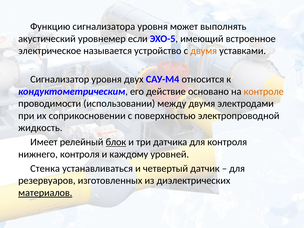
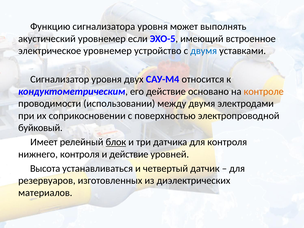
электрическое называется: называется -> уровнемер
двумя at (204, 51) colour: orange -> blue
жидкость: жидкость -> буйковый
и каждому: каждому -> действие
Стенка: Стенка -> Высота
материалов underline: present -> none
